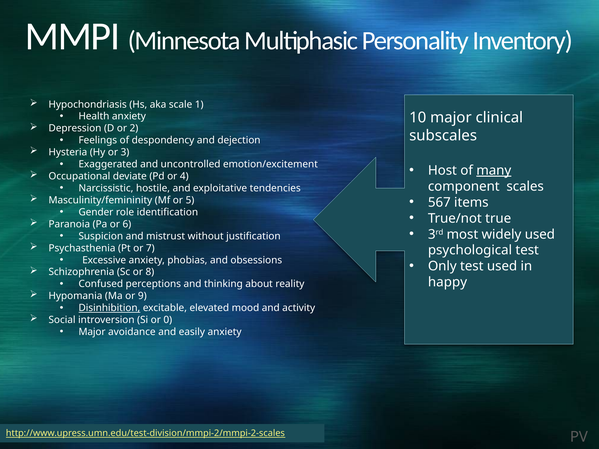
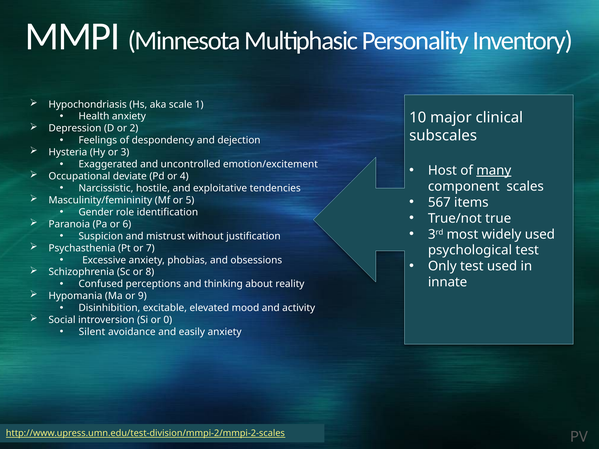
happy: happy -> innate
Disinhibition underline: present -> none
Major at (92, 332): Major -> Silent
